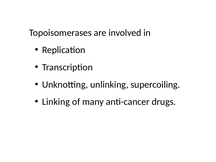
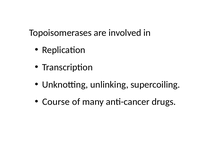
Linking: Linking -> Course
